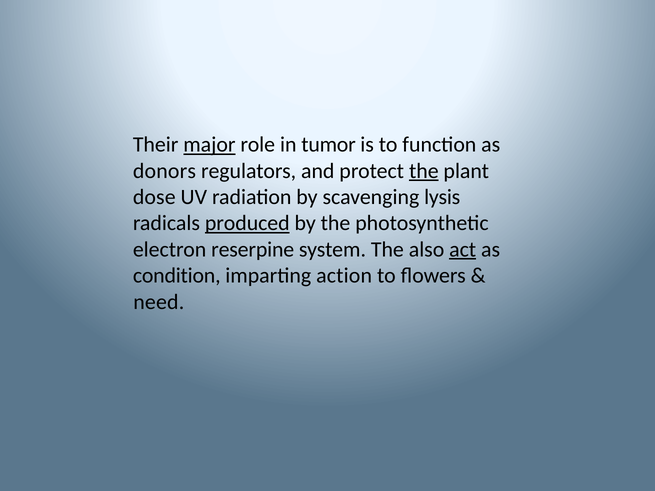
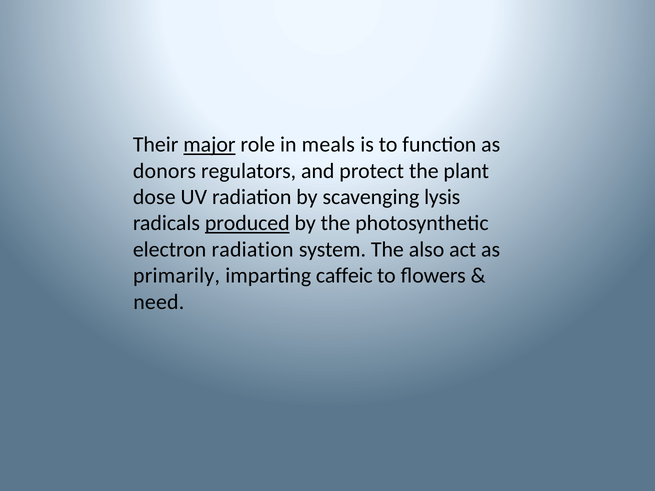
tumor: tumor -> meals
the at (424, 171) underline: present -> none
electron reserpine: reserpine -> radiation
act underline: present -> none
condition: condition -> primarily
action: action -> caffeic
